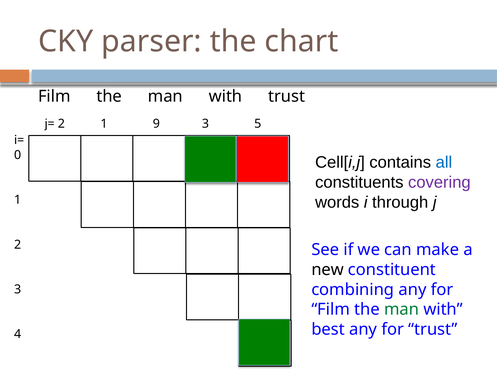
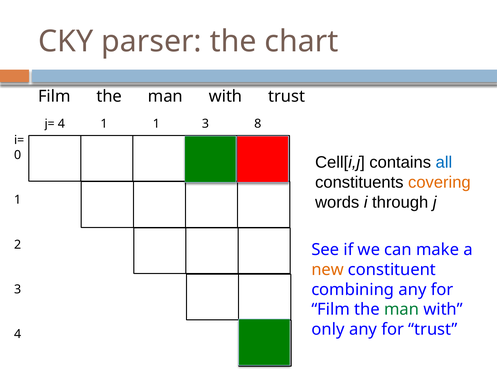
2 at (61, 124): 2 -> 4
1 9: 9 -> 1
5: 5 -> 8
covering colour: purple -> orange
new colour: black -> orange
best: best -> only
